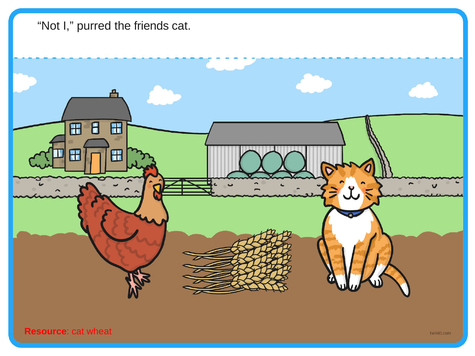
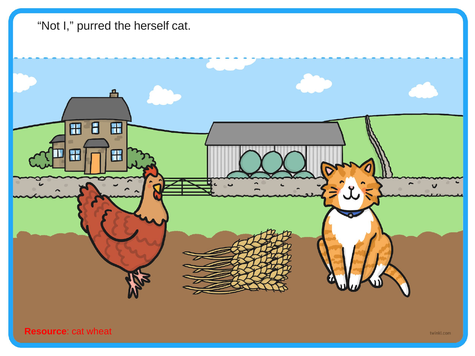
friends: friends -> herself
